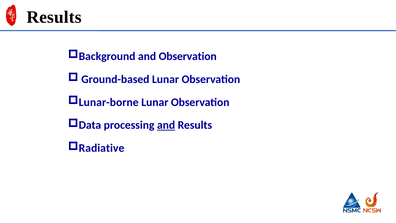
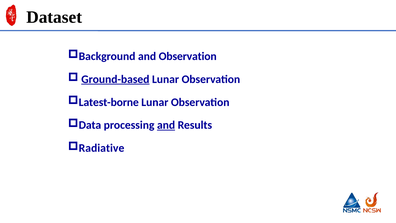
Results at (54, 17): Results -> Dataset
Ground-based underline: none -> present
Lunar-borne: Lunar-borne -> Latest-borne
